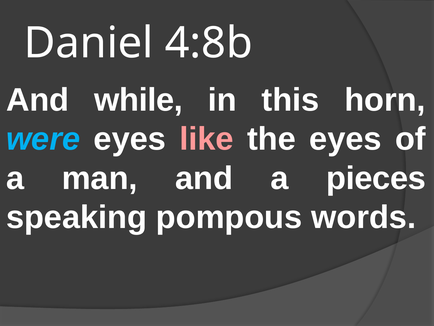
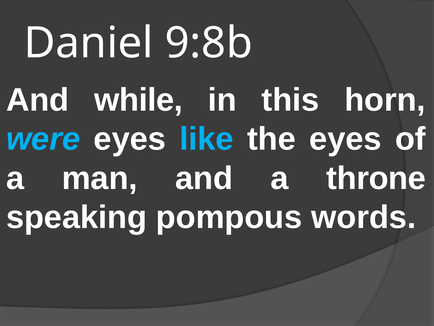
4:8b: 4:8b -> 9:8b
like colour: pink -> light blue
pieces: pieces -> throne
